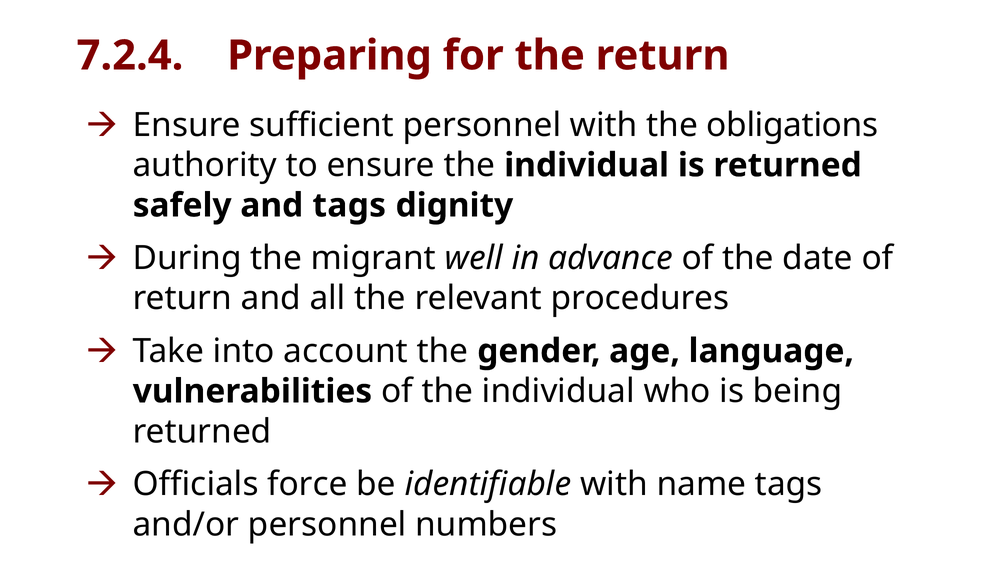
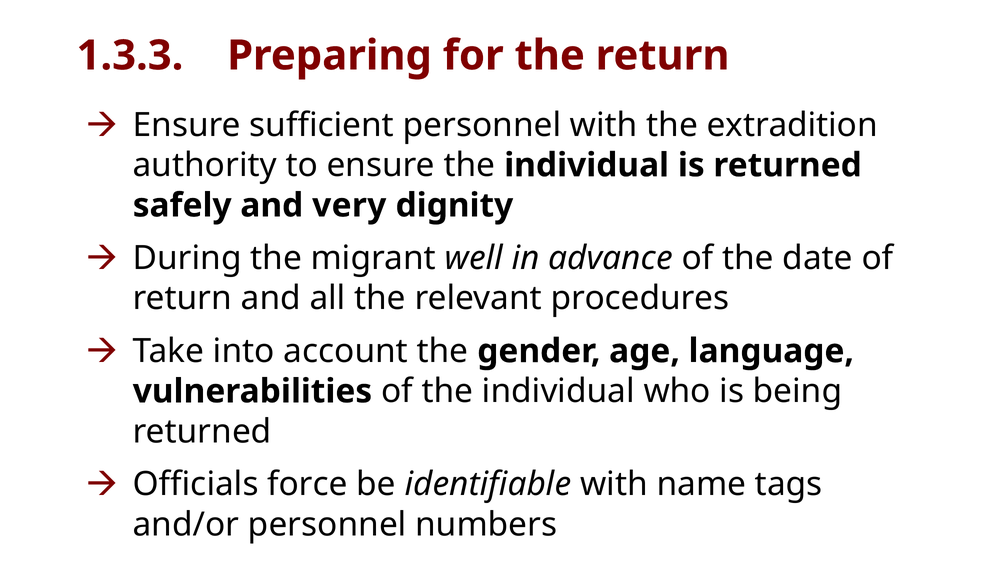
7.2.4: 7.2.4 -> 1.3.3
obligations: obligations -> extradition
and tags: tags -> very
